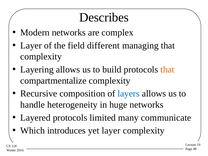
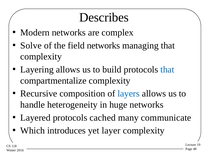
Layer at (31, 45): Layer -> Solve
field different: different -> networks
that at (167, 70) colour: orange -> blue
limited: limited -> cached
